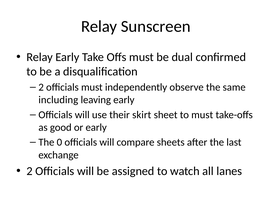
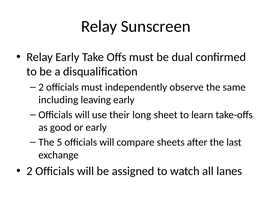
skirt: skirt -> long
to must: must -> learn
0: 0 -> 5
